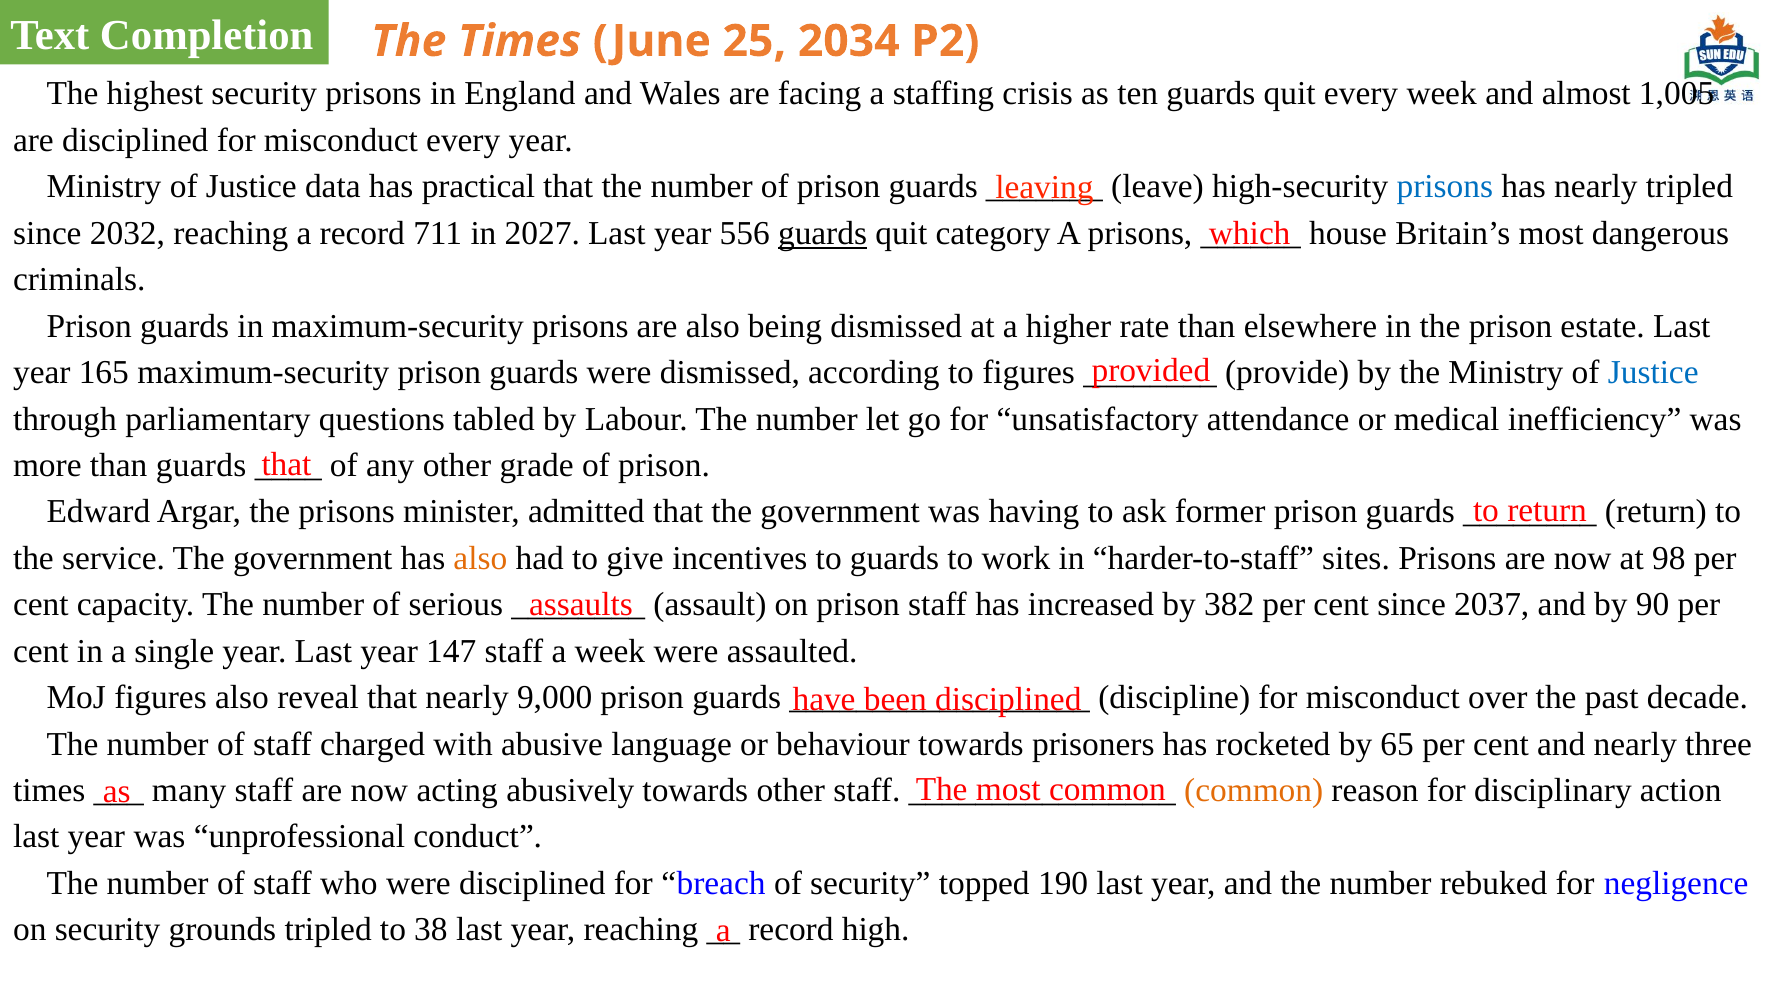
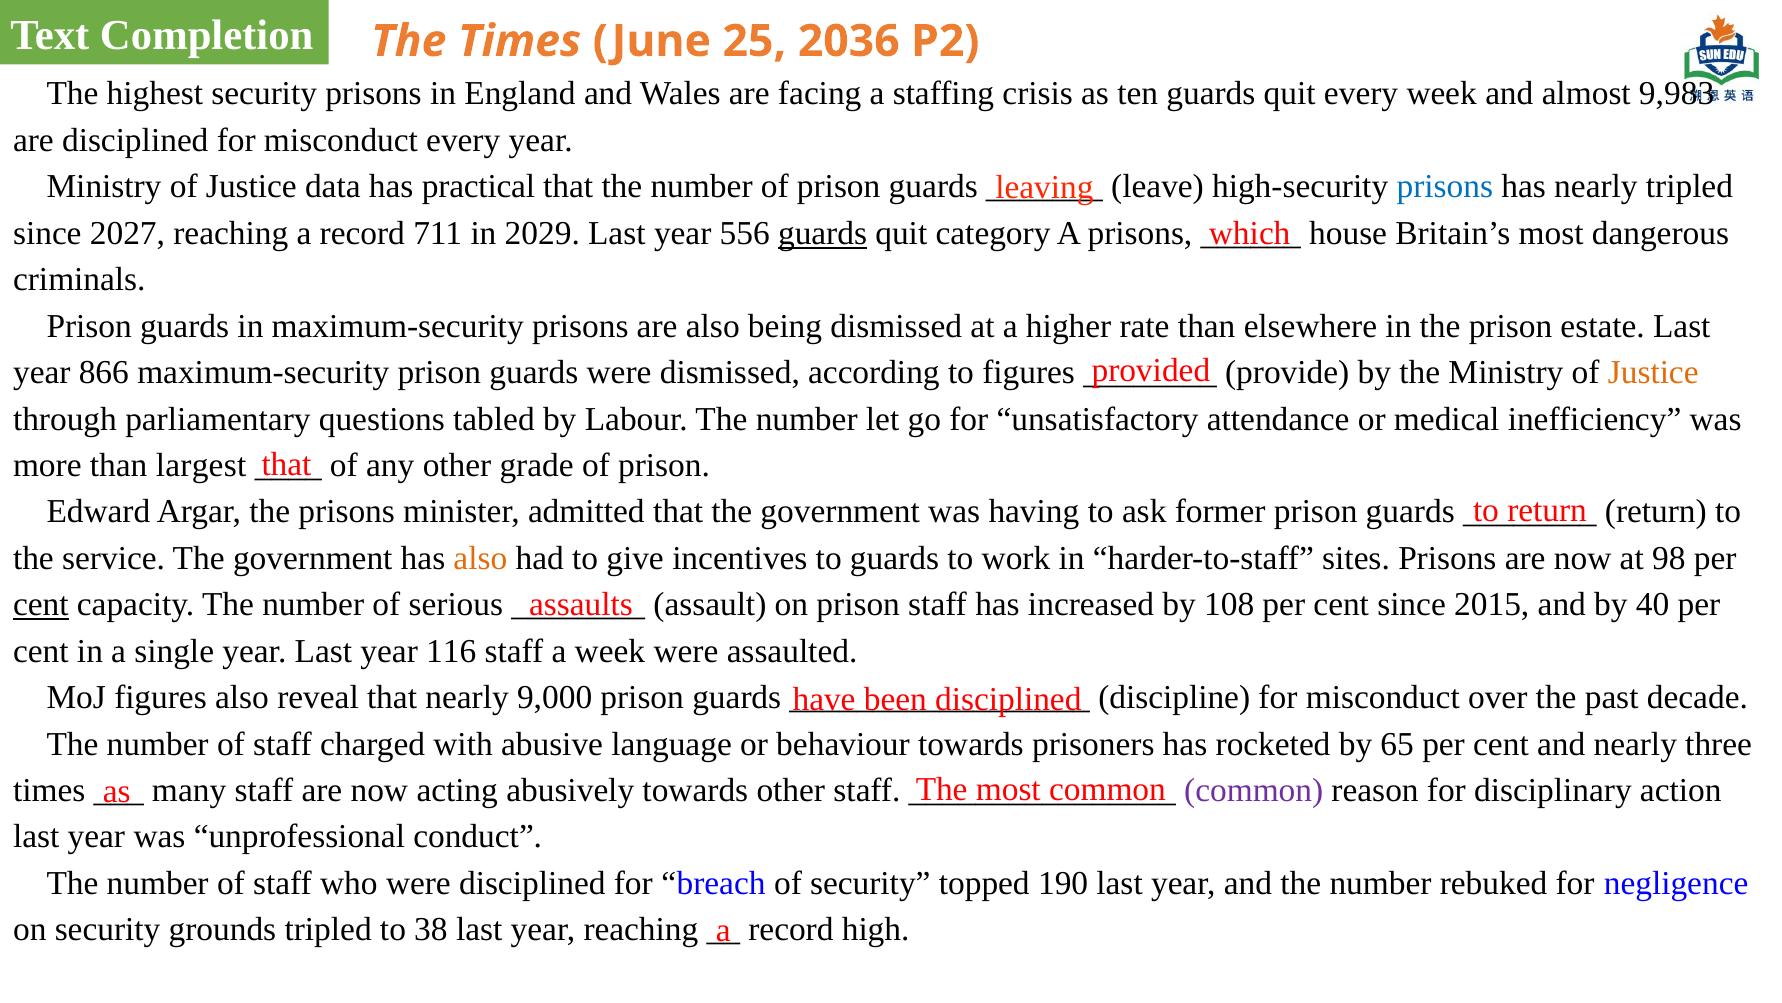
2034: 2034 -> 2036
1,005: 1,005 -> 9,983
2032: 2032 -> 2027
2027: 2027 -> 2029
165: 165 -> 866
Justice at (1653, 372) colour: blue -> orange
than guards: guards -> largest
cent at (41, 604) underline: none -> present
382: 382 -> 108
2037: 2037 -> 2015
90: 90 -> 40
147: 147 -> 116
common at (1254, 790) colour: orange -> purple
